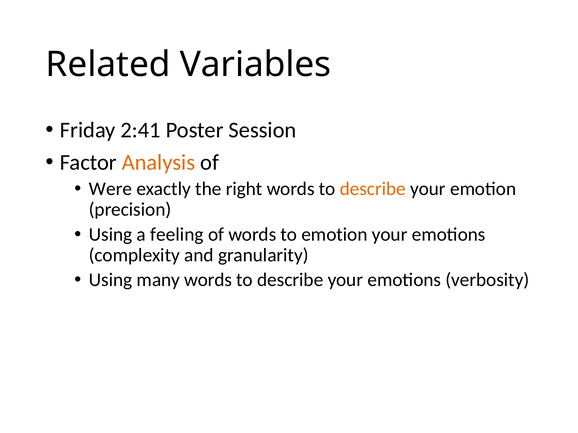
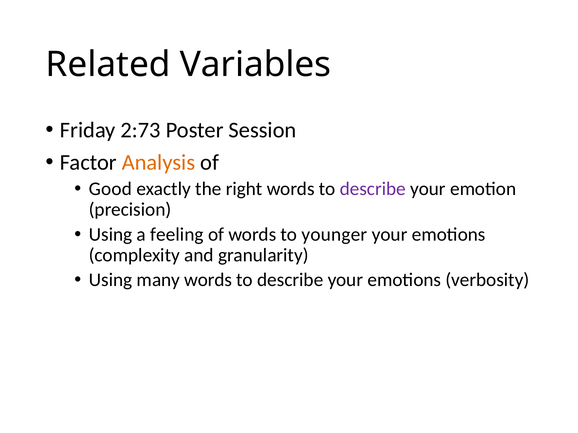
2:41: 2:41 -> 2:73
Were: Were -> Good
describe at (373, 189) colour: orange -> purple
to emotion: emotion -> younger
